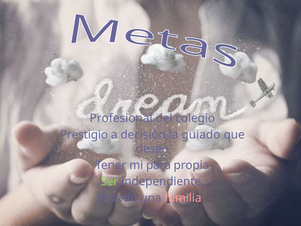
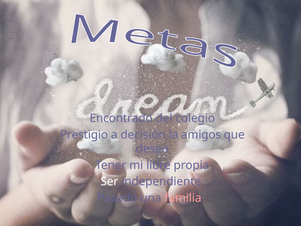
Profesional: Profesional -> Encontrado
guiado: guiado -> amigos
para: para -> libre
Ser colour: light green -> white
